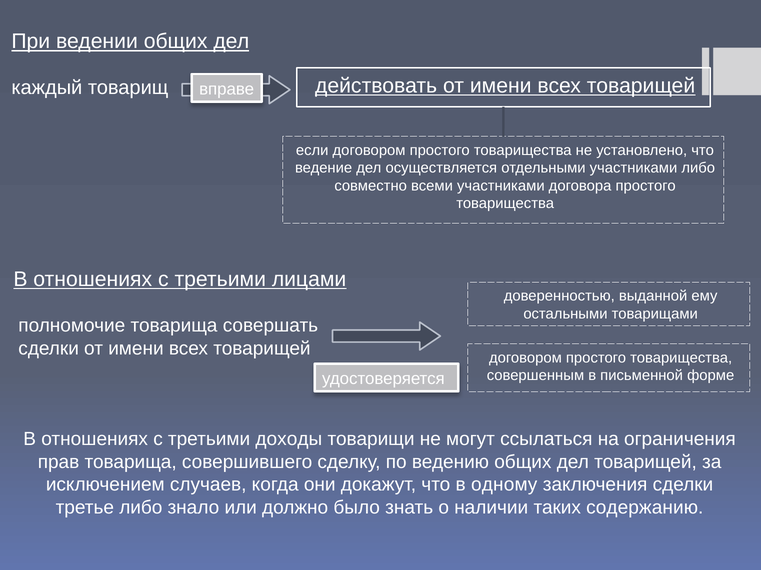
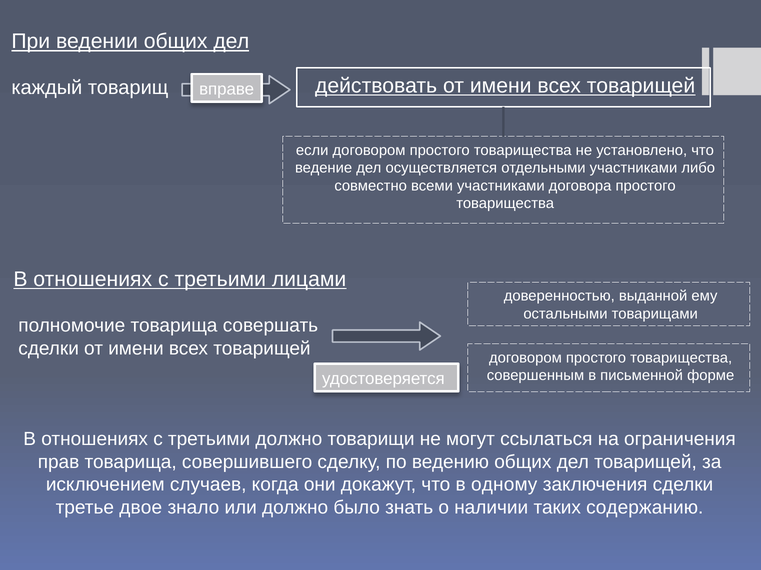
третьими доходы: доходы -> должно
третье либо: либо -> двое
